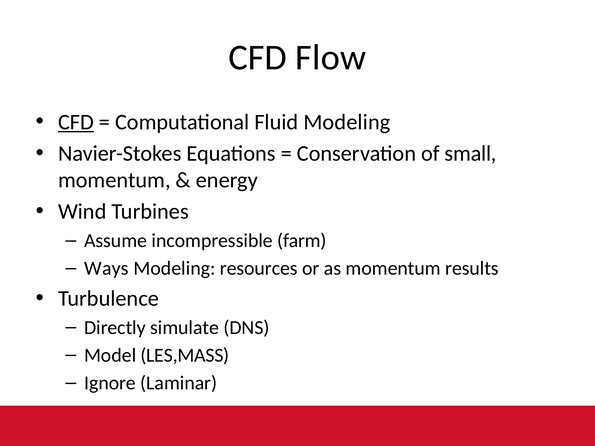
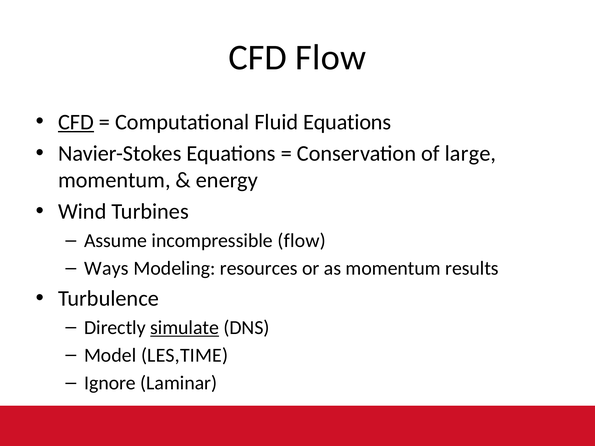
Fluid Modeling: Modeling -> Equations
small: small -> large
incompressible farm: farm -> flow
simulate underline: none -> present
LES,MASS: LES,MASS -> LES,TIME
